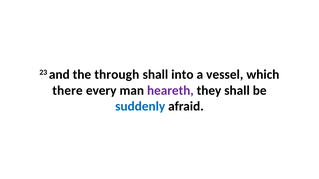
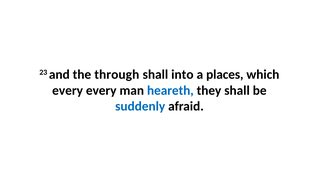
vessel: vessel -> places
there at (68, 91): there -> every
heareth colour: purple -> blue
